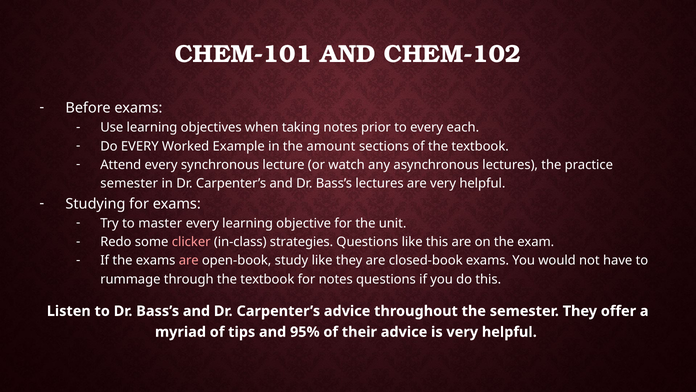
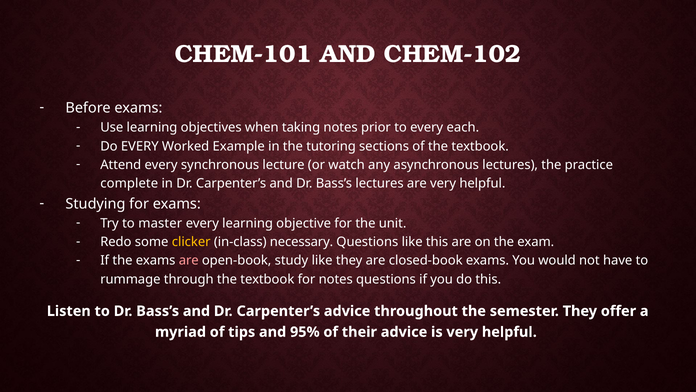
amount: amount -> tutoring
semester at (129, 183): semester -> complete
clicker colour: pink -> yellow
strategies: strategies -> necessary
